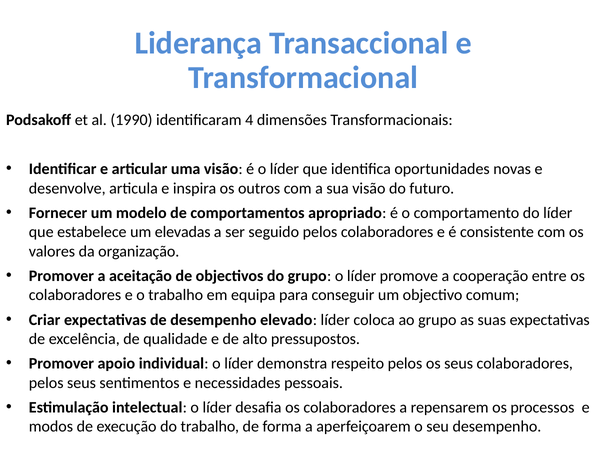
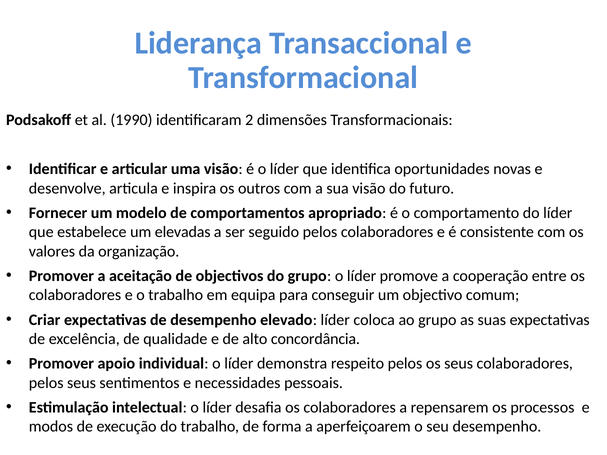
4: 4 -> 2
pressupostos: pressupostos -> concordância
